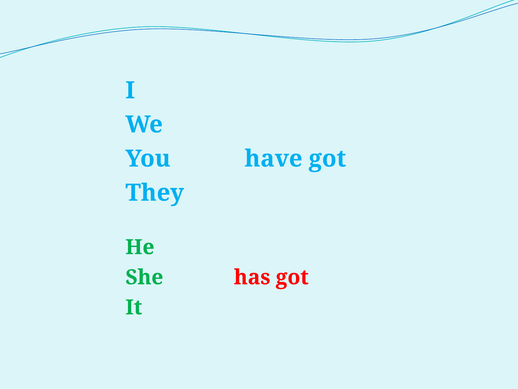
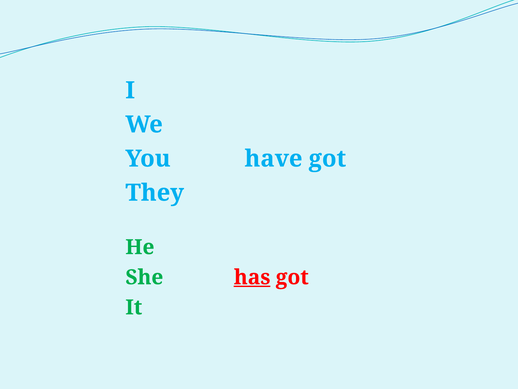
has underline: none -> present
